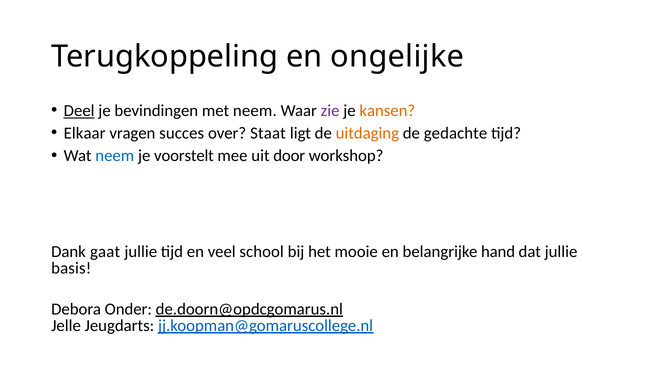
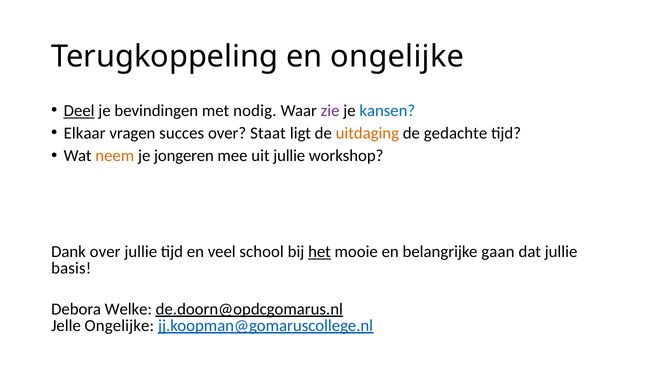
met neem: neem -> nodig
kansen colour: orange -> blue
neem at (115, 156) colour: blue -> orange
voorstelt: voorstelt -> jongeren
uit door: door -> jullie
Dank gaat: gaat -> over
het underline: none -> present
hand: hand -> gaan
Onder: Onder -> Welke
Jelle Jeugdarts: Jeugdarts -> Ongelijke
